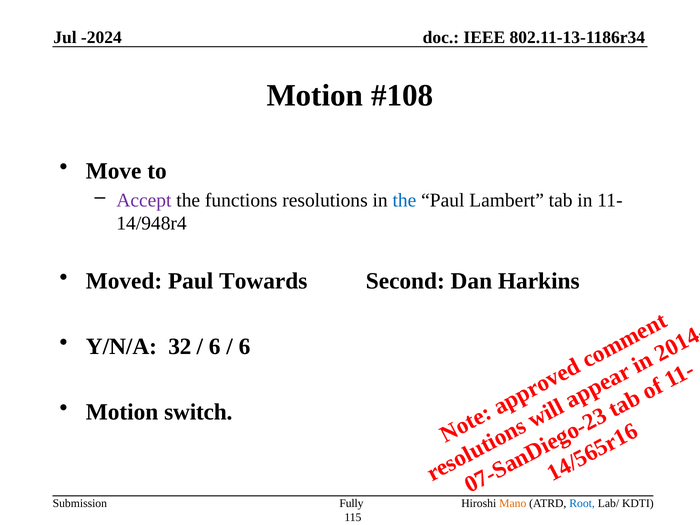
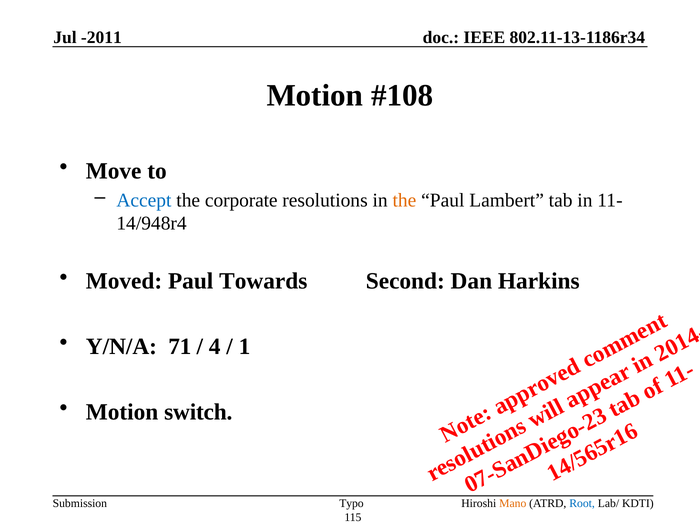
-2024: -2024 -> -2011
Accept colour: purple -> blue
functions: functions -> corporate
the at (404, 200) colour: blue -> orange
32: 32 -> 71
6 at (215, 347): 6 -> 4
6 at (244, 347): 6 -> 1
Fully: Fully -> Typo
